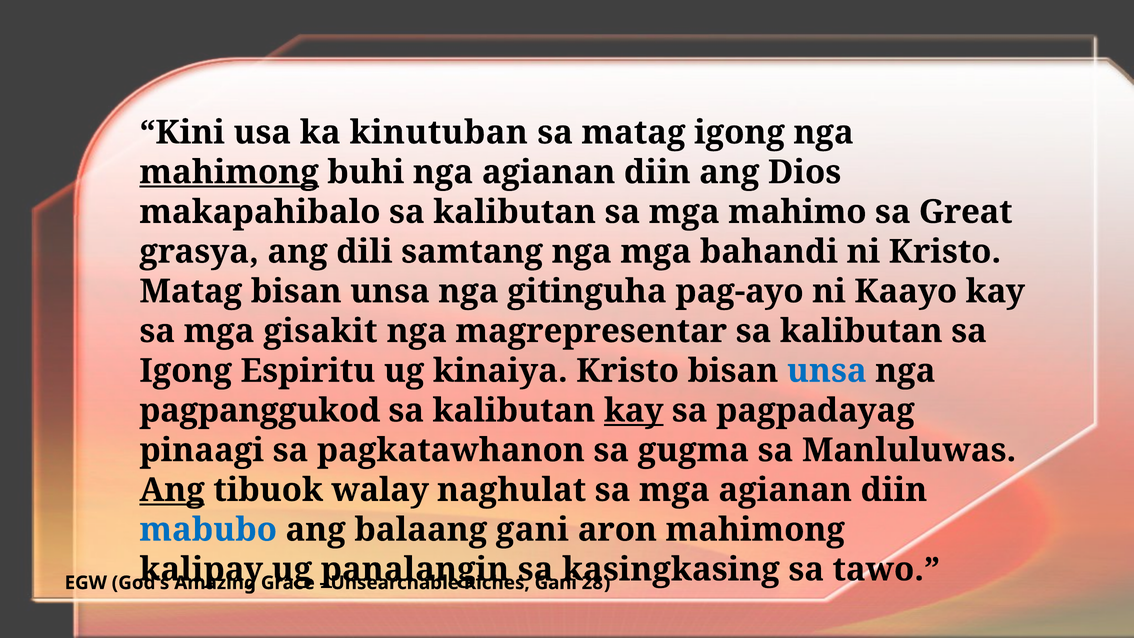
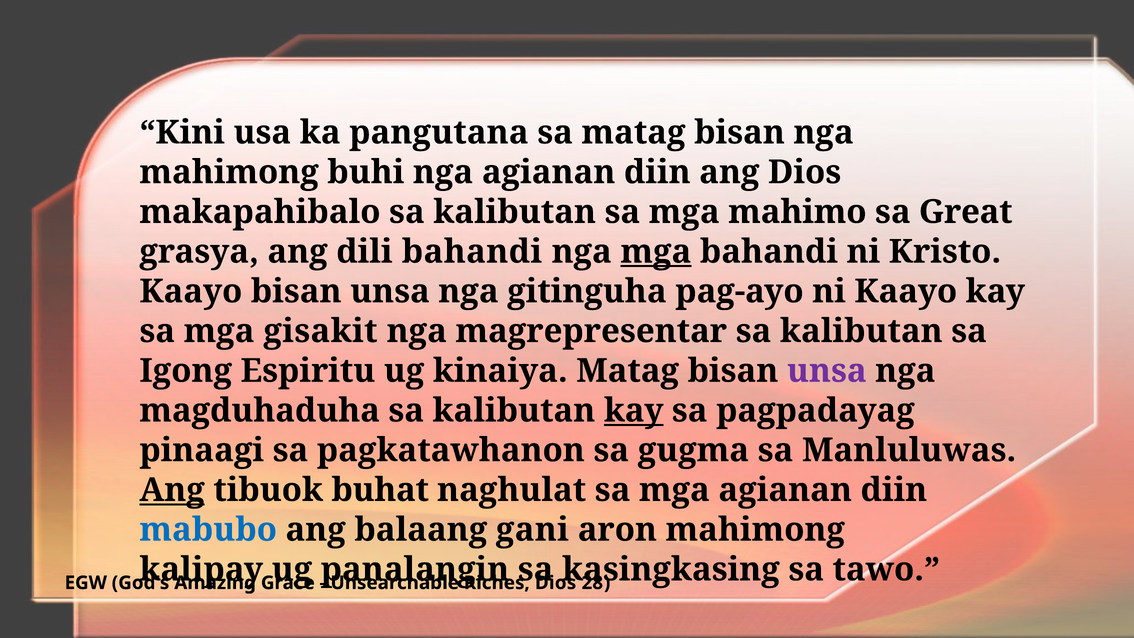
kinutuban: kinutuban -> pangutana
sa matag igong: igong -> bisan
mahimong at (229, 172) underline: present -> none
dili samtang: samtang -> bahandi
mga at (656, 252) underline: none -> present
Matag at (191, 291): Matag -> Kaayo
kinaiya Kristo: Kristo -> Matag
unsa at (827, 371) colour: blue -> purple
pagpanggukod: pagpanggukod -> magduhaduha
walay: walay -> buhat
Gani at (556, 583): Gani -> Dios
